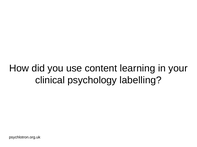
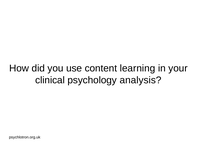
labelling: labelling -> analysis
